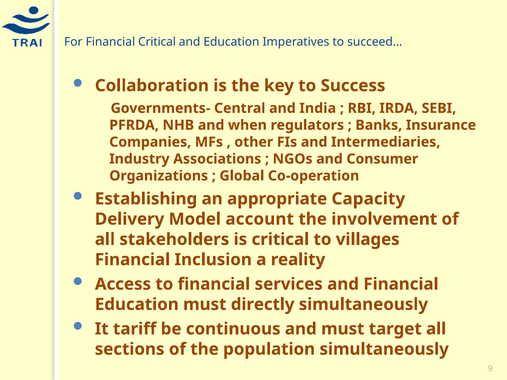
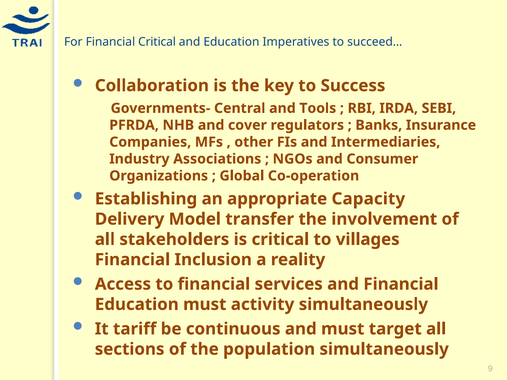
India: India -> Tools
when: when -> cover
account: account -> transfer
directly: directly -> activity
